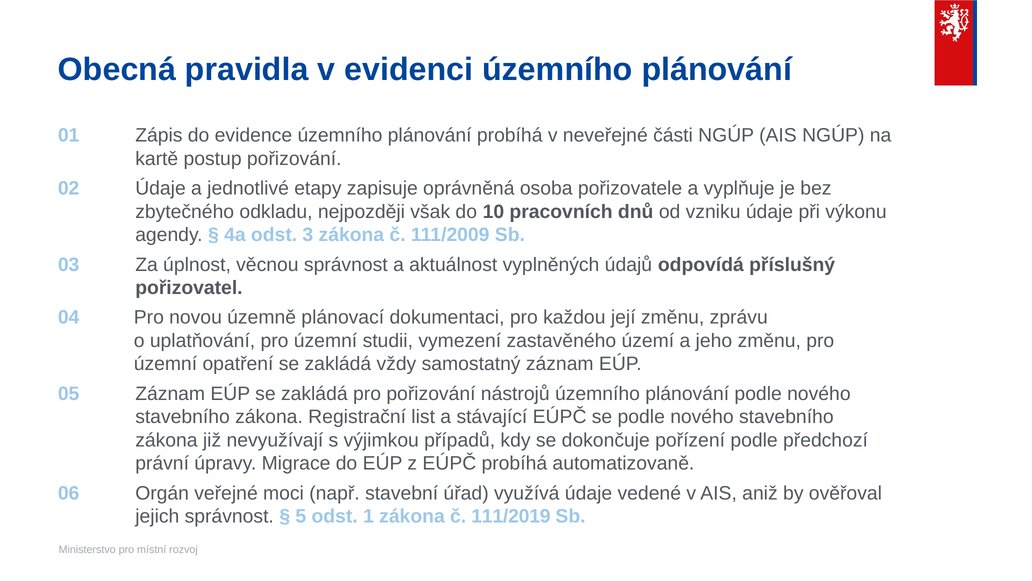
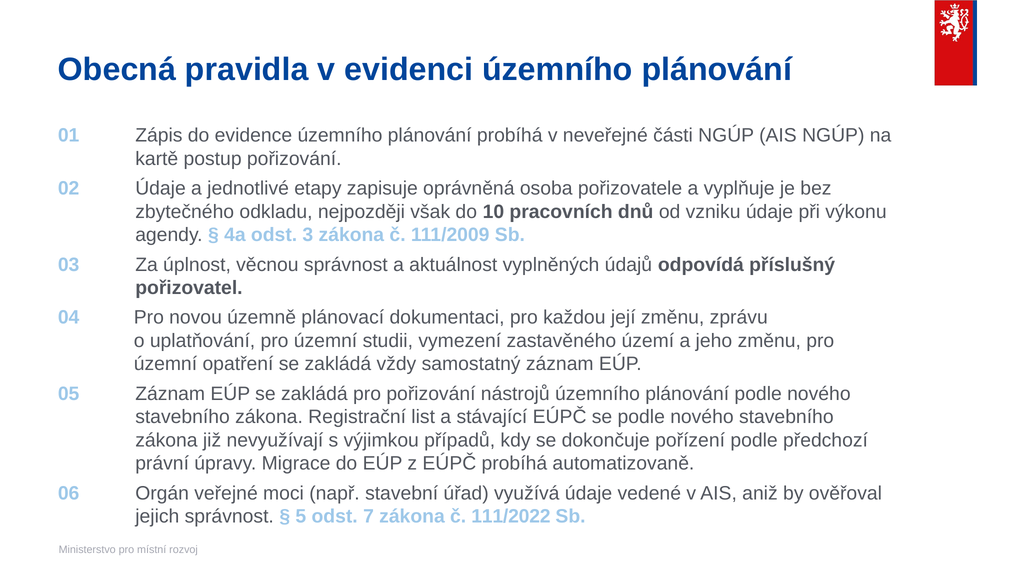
1: 1 -> 7
111/2019: 111/2019 -> 111/2022
